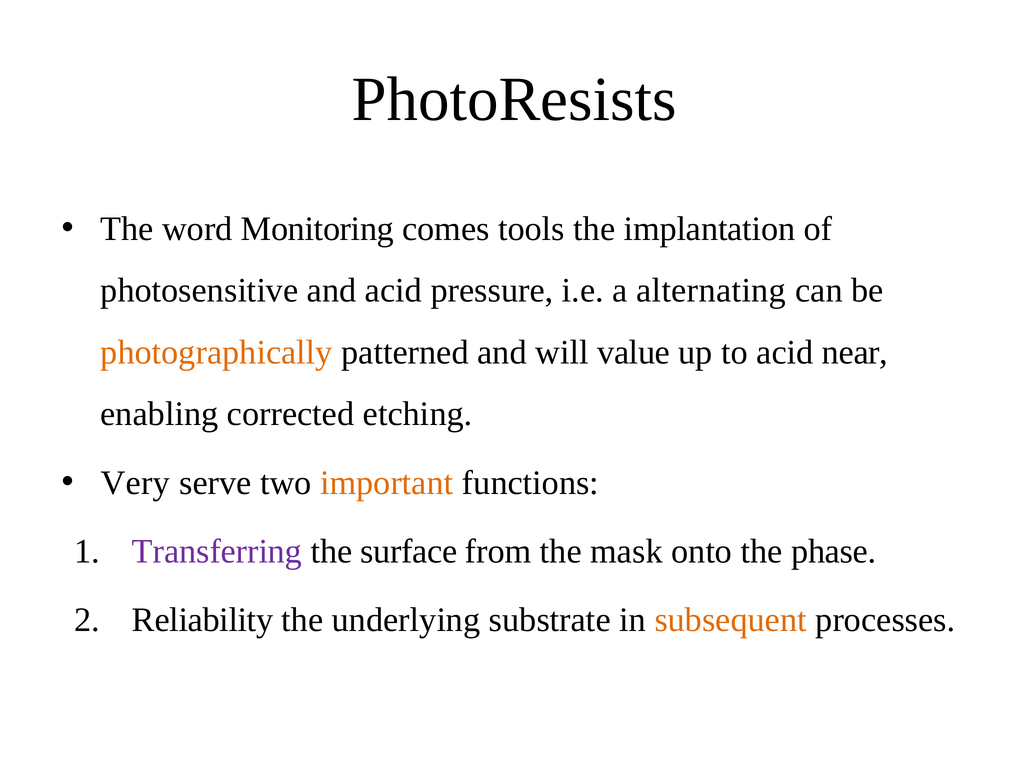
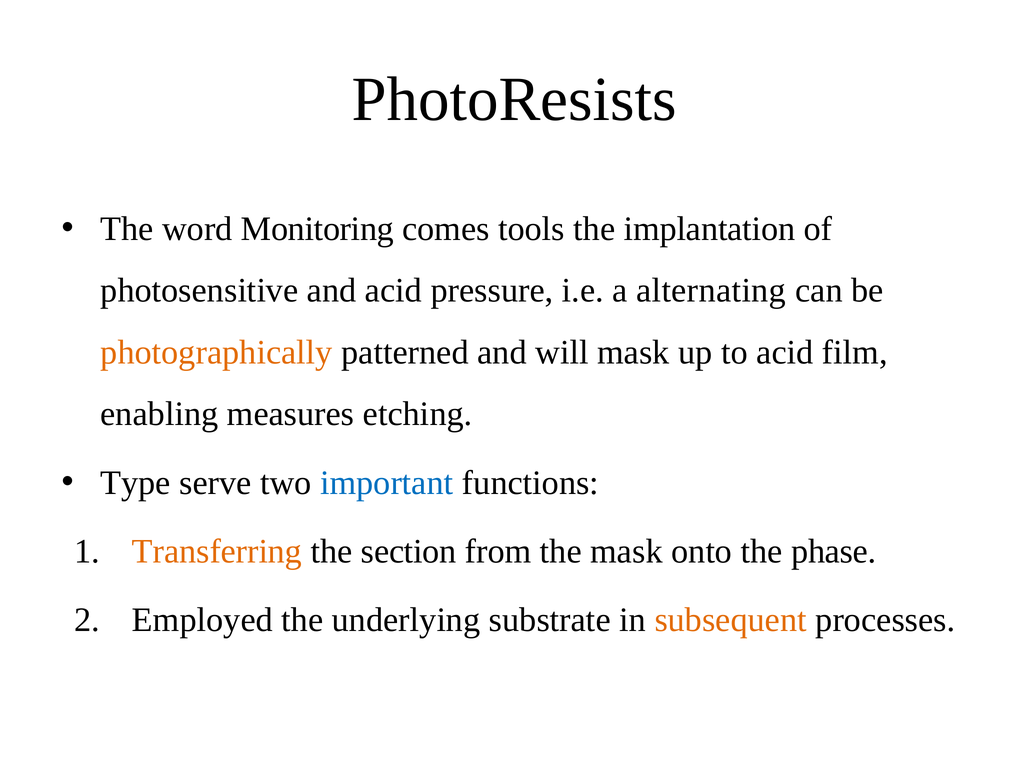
will value: value -> mask
near: near -> film
corrected: corrected -> measures
Very: Very -> Type
important colour: orange -> blue
Transferring colour: purple -> orange
surface: surface -> section
Reliability: Reliability -> Employed
